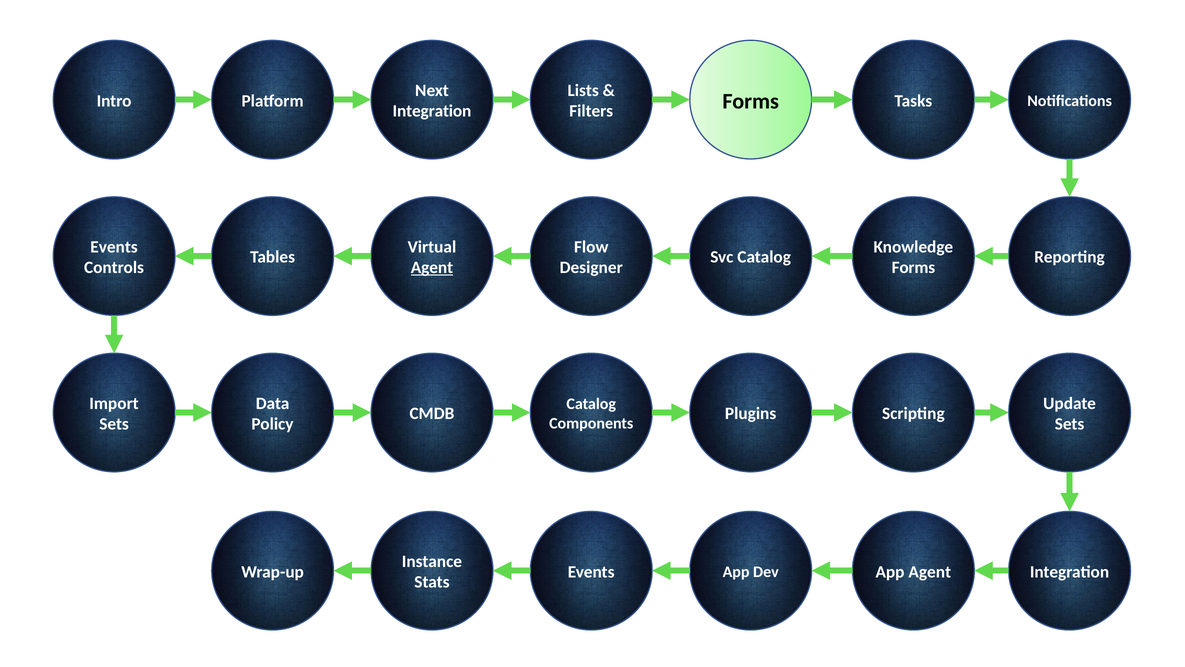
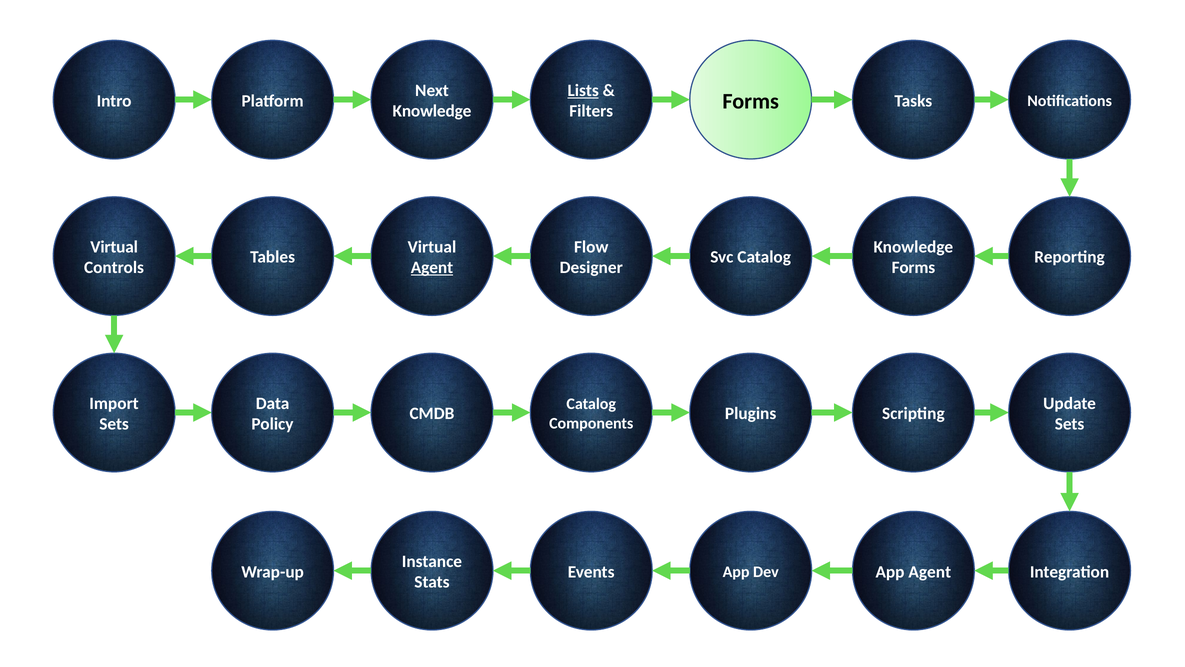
Lists underline: none -> present
Integration at (432, 111): Integration -> Knowledge
Events at (114, 247): Events -> Virtual
